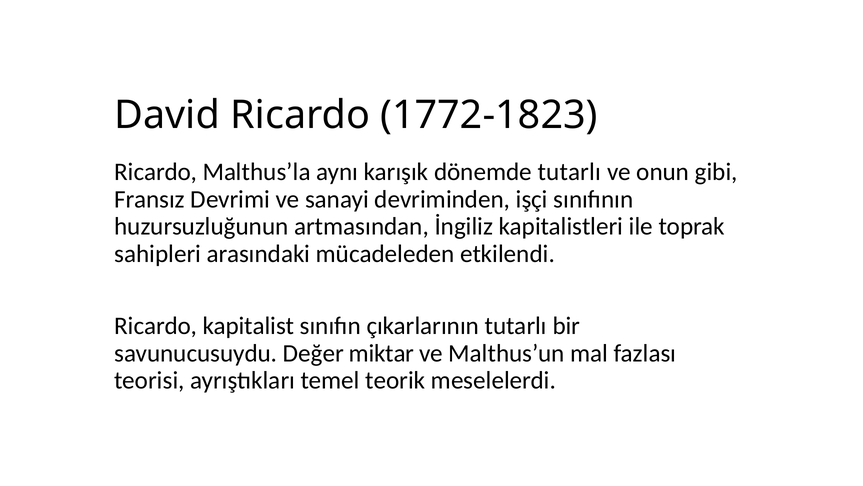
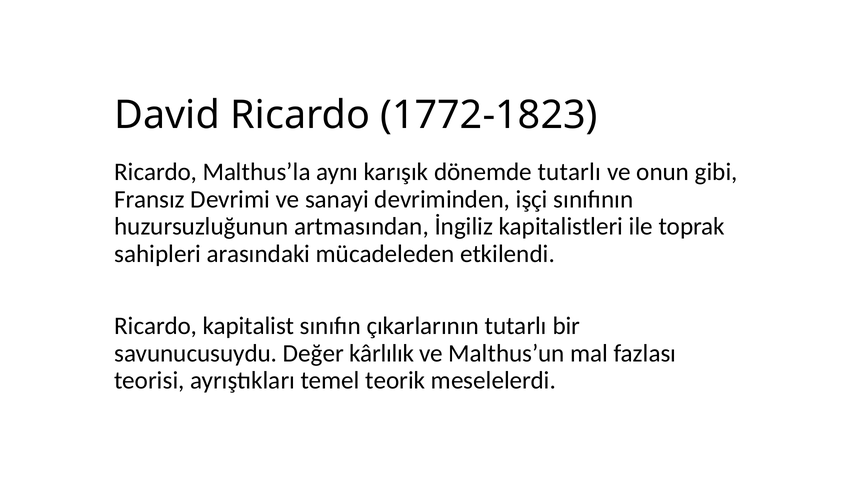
miktar: miktar -> kârlılık
